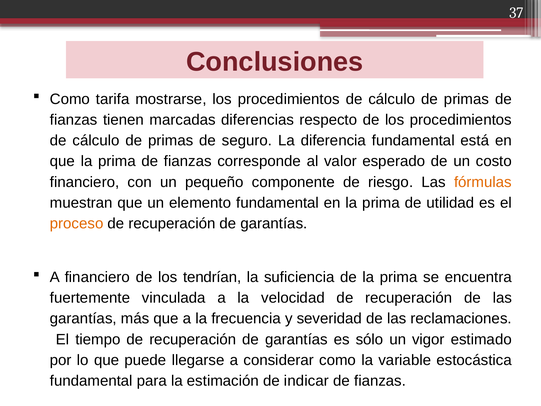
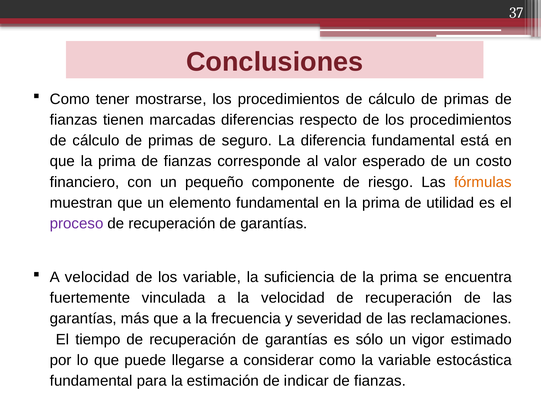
tarifa: tarifa -> tener
proceso colour: orange -> purple
A financiero: financiero -> velocidad
los tendrían: tendrían -> variable
